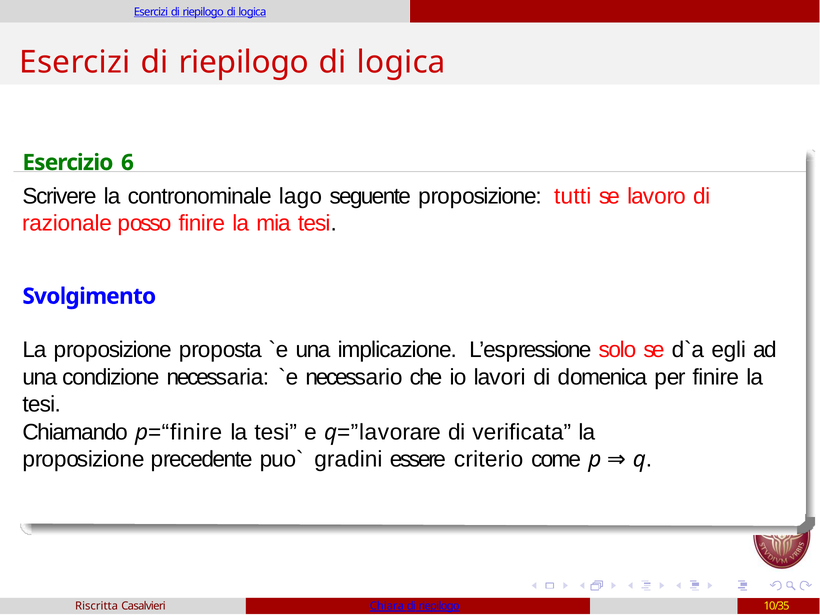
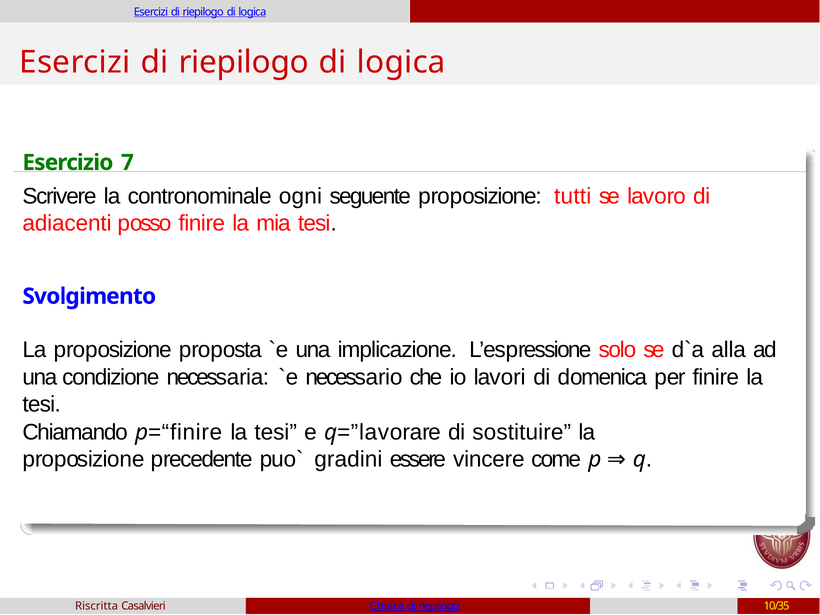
6: 6 -> 7
lago: lago -> ogni
razionale: razionale -> adiacenti
egli: egli -> alla
verificata: verificata -> sostituire
criterio: criterio -> vincere
